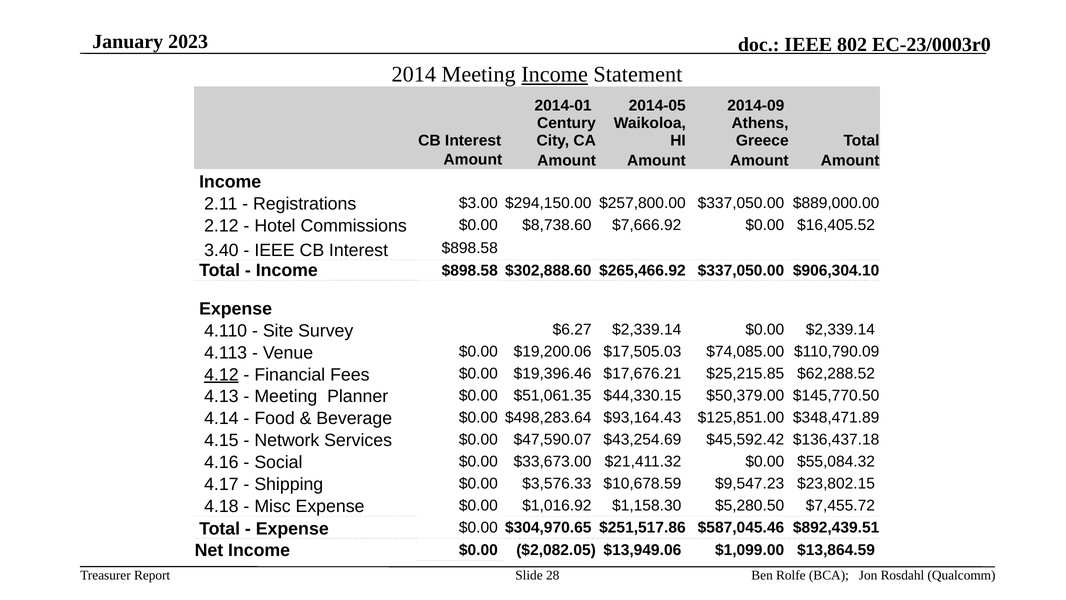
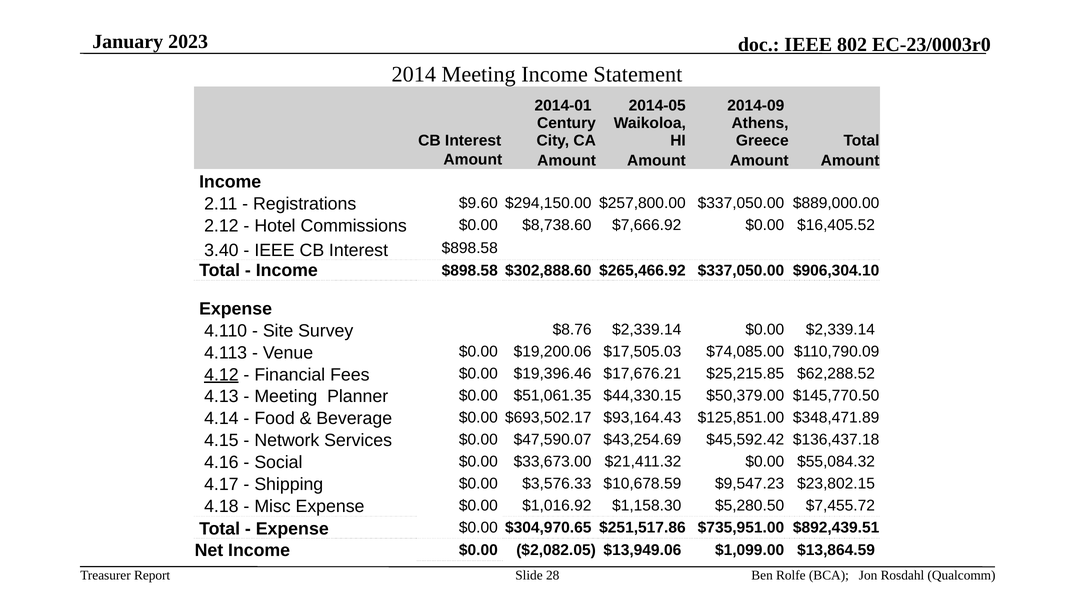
Income at (555, 75) underline: present -> none
$3.00: $3.00 -> $9.60
$6.27: $6.27 -> $8.76
$498,283.64: $498,283.64 -> $693,502.17
$587,045.46: $587,045.46 -> $735,951.00
